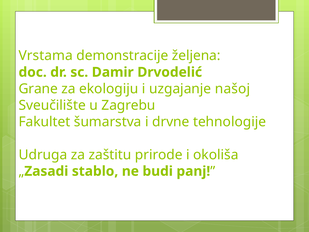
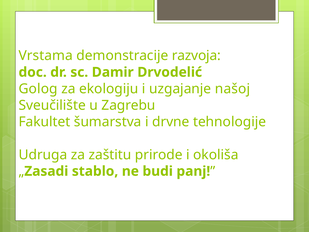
željena: željena -> razvoja
Grane: Grane -> Golog
